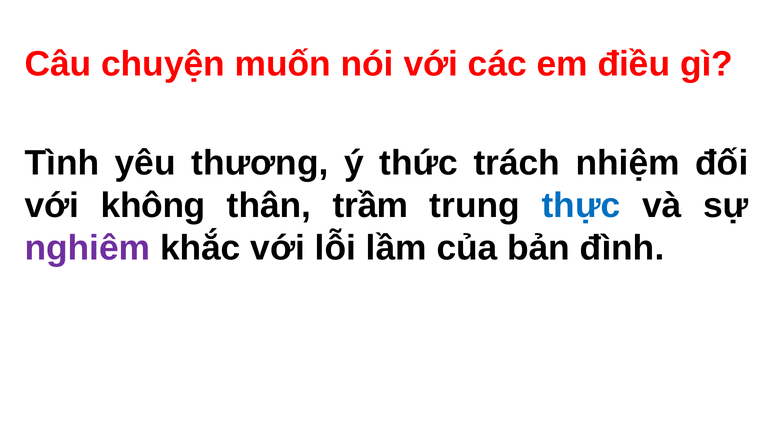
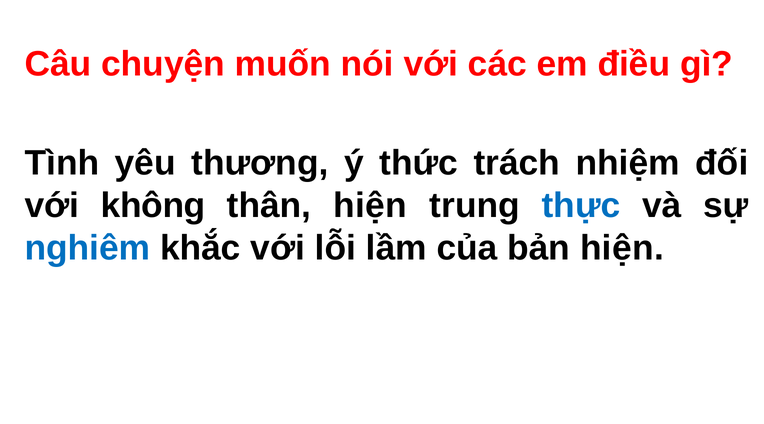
thân trầm: trầm -> hiện
nghiêm colour: purple -> blue
bản đình: đình -> hiện
